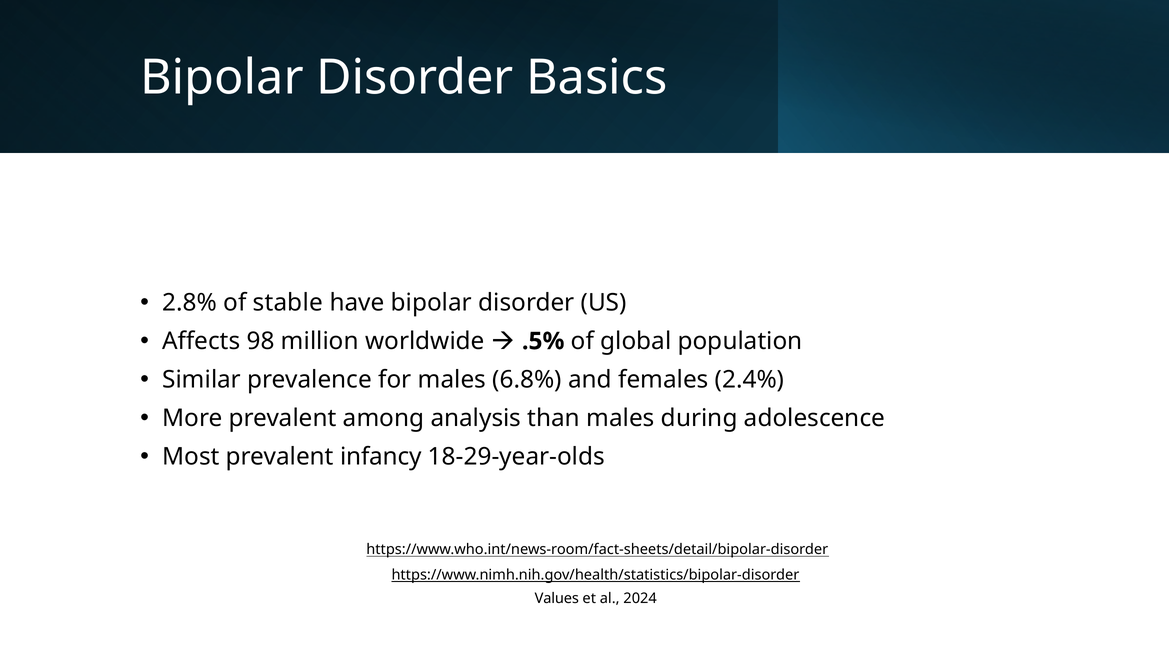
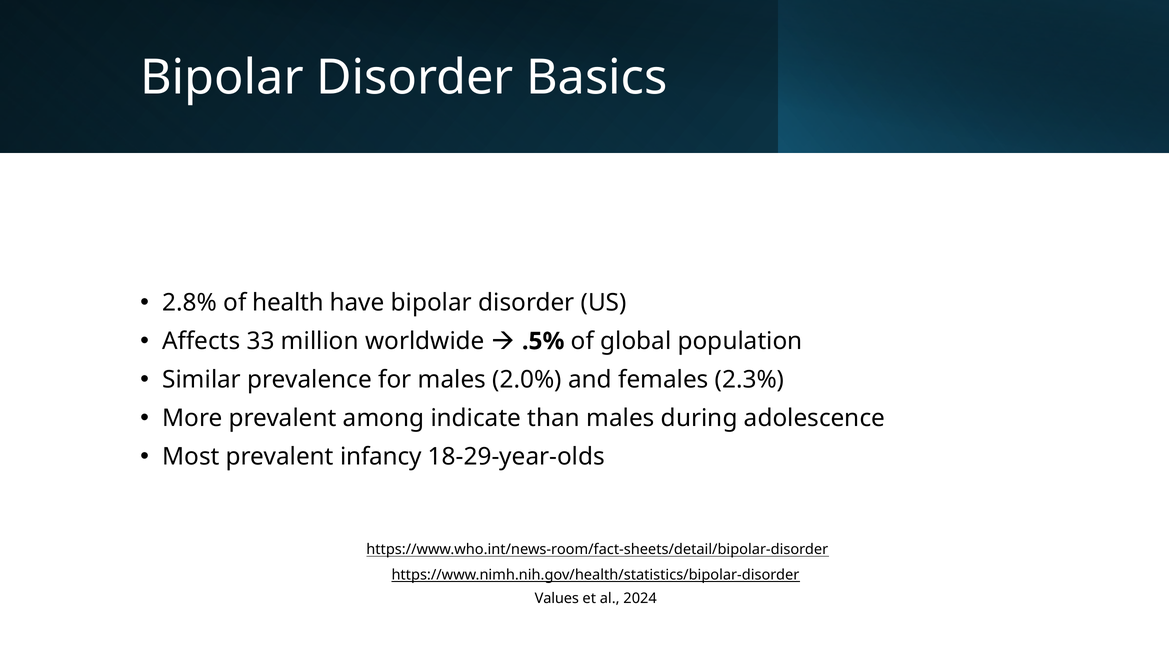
stable: stable -> health
98: 98 -> 33
6.8%: 6.8% -> 2.0%
2.4%: 2.4% -> 2.3%
analysis: analysis -> indicate
